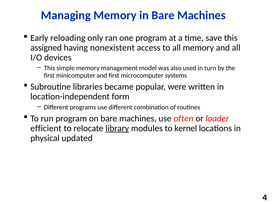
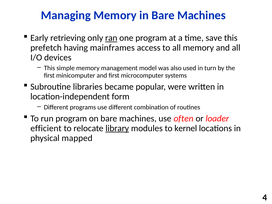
reloading: reloading -> retrieving
ran underline: none -> present
assigned: assigned -> prefetch
nonexistent: nonexistent -> mainframes
updated: updated -> mapped
